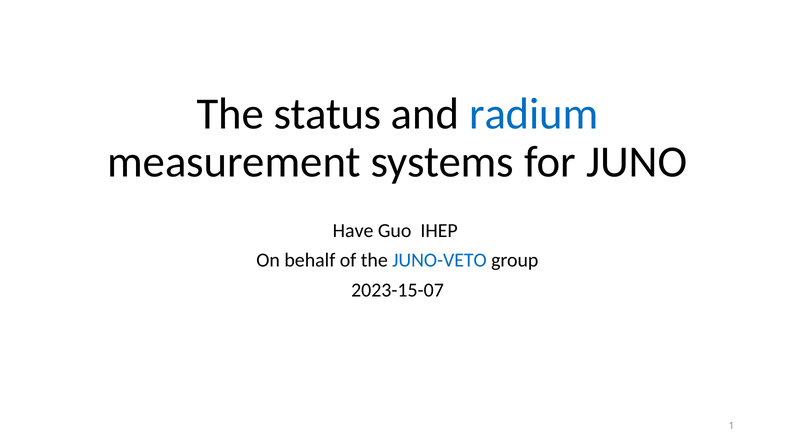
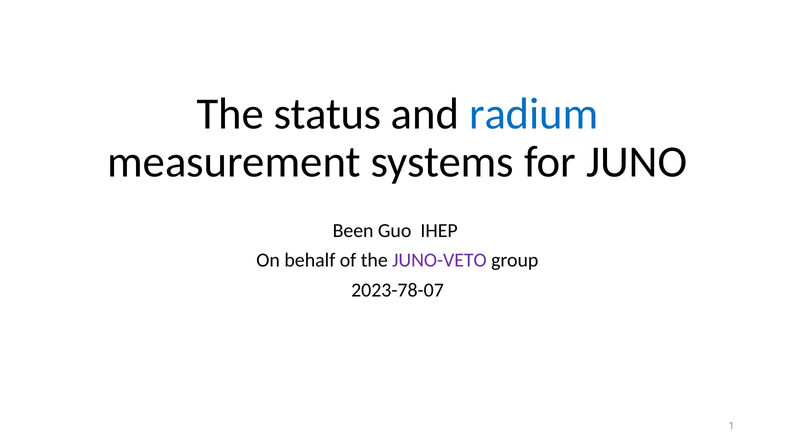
Have: Have -> Been
JUNO-VETO colour: blue -> purple
2023-15-07: 2023-15-07 -> 2023-78-07
